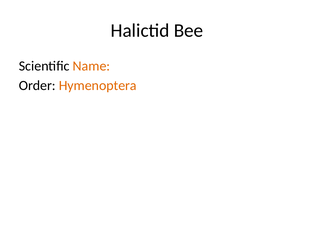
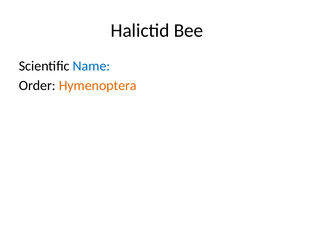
Name colour: orange -> blue
